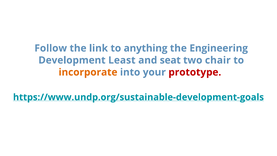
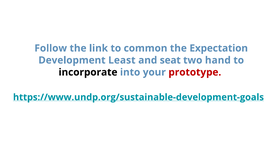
anything: anything -> common
Engineering: Engineering -> Expectation
chair: chair -> hand
incorporate colour: orange -> black
